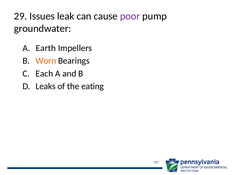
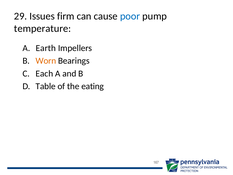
leak: leak -> firm
poor colour: purple -> blue
groundwater: groundwater -> temperature
Leaks: Leaks -> Table
